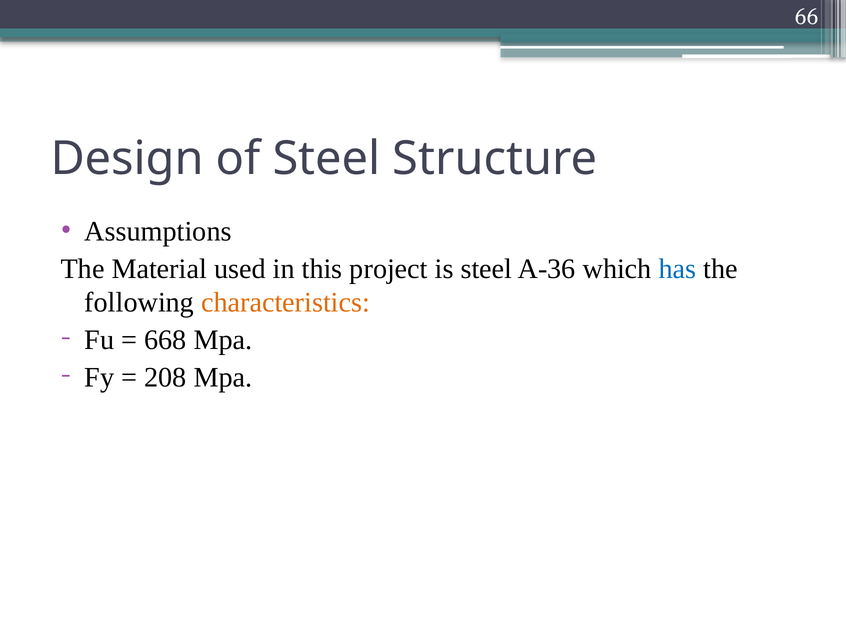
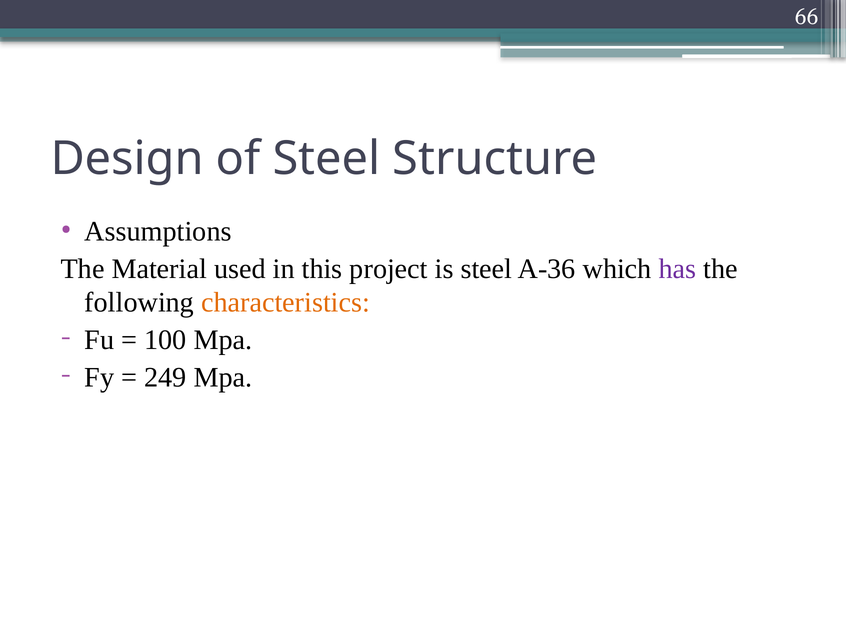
has colour: blue -> purple
668: 668 -> 100
208: 208 -> 249
